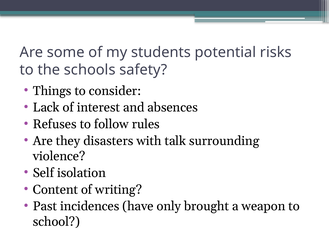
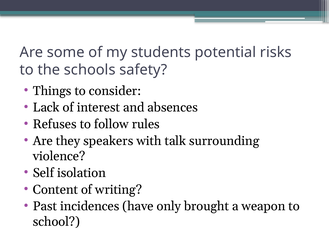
disasters: disasters -> speakers
